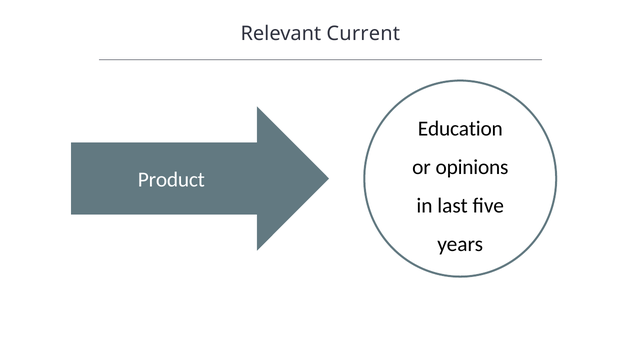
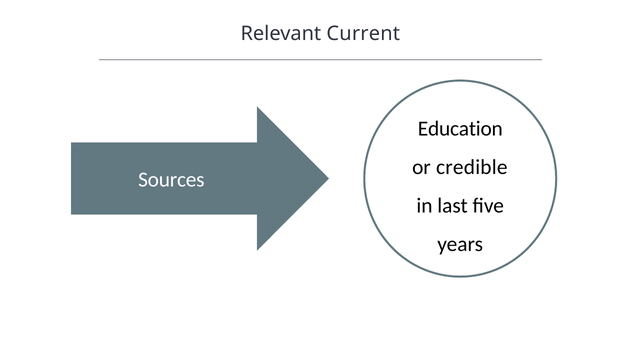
opinions: opinions -> credible
Product: Product -> Sources
